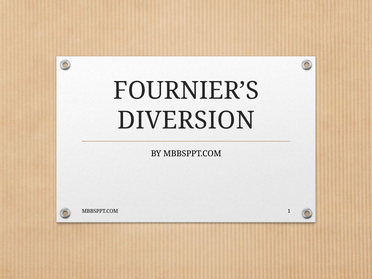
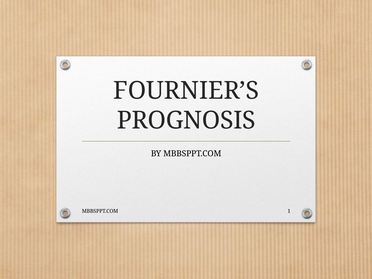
DIVERSION: DIVERSION -> PROGNOSIS
